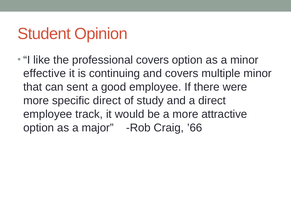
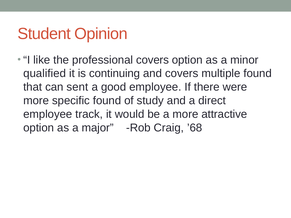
effective: effective -> qualified
multiple minor: minor -> found
specific direct: direct -> found
’66: ’66 -> ’68
